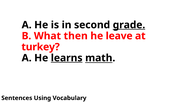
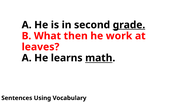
leave: leave -> work
turkey: turkey -> leaves
learns underline: present -> none
